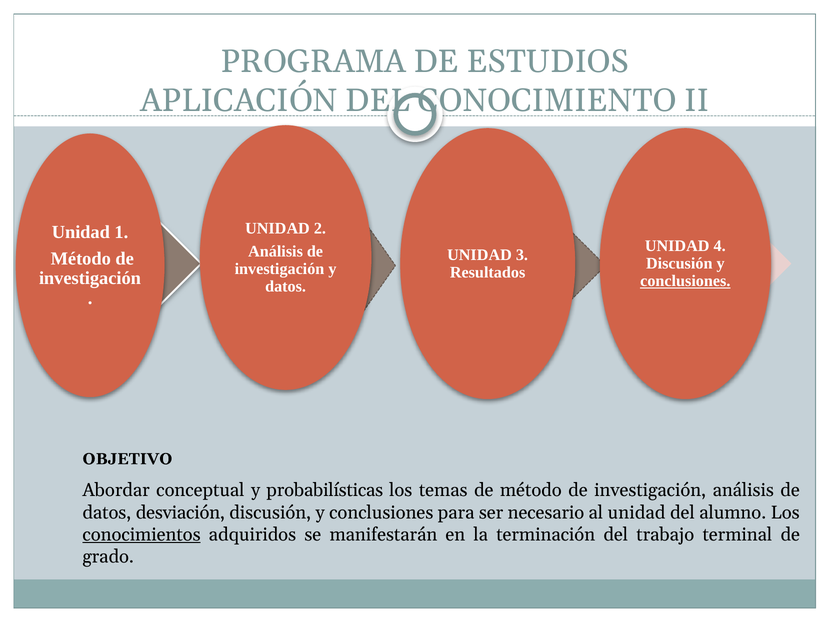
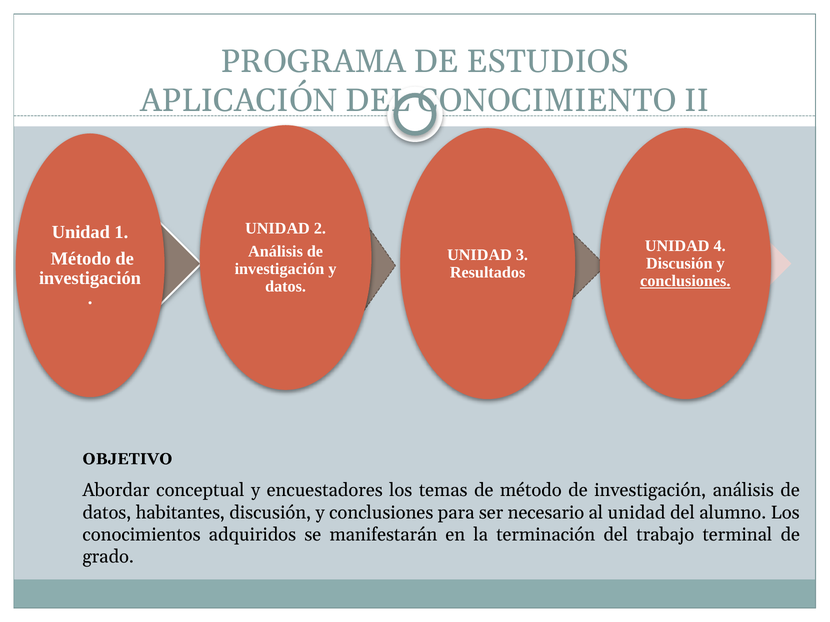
probabilísticas: probabilísticas -> encuestadores
desviación: desviación -> habitantes
conocimientos underline: present -> none
